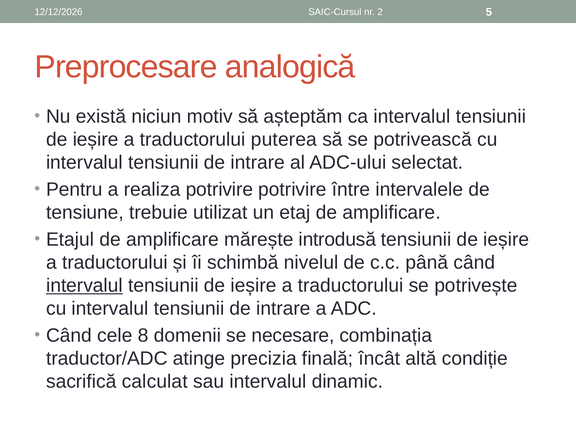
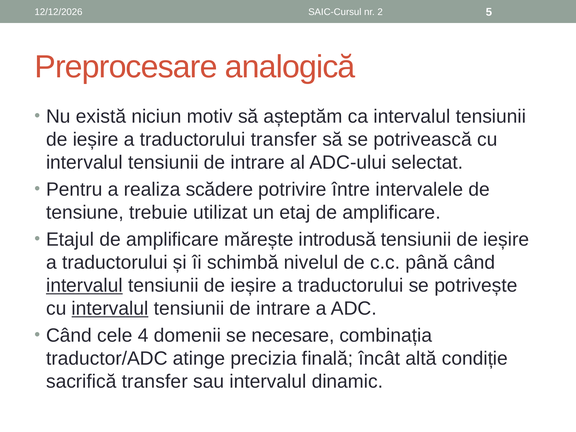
traductorului puterea: puterea -> transfer
realiza potrivire: potrivire -> scădere
intervalul at (110, 309) underline: none -> present
8: 8 -> 4
sacrifică calculat: calculat -> transfer
